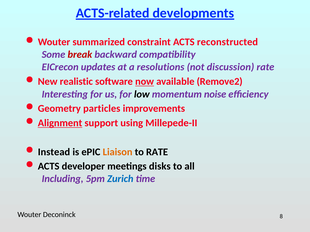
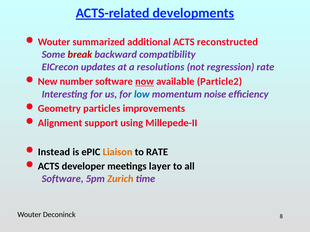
constraint: constraint -> additional
discussion: discussion -> regression
realistic: realistic -> number
Remove2: Remove2 -> Particle2
low colour: black -> blue
Alignment underline: present -> none
disks: disks -> layer
Including at (63, 179): Including -> Software
Zurich colour: blue -> orange
